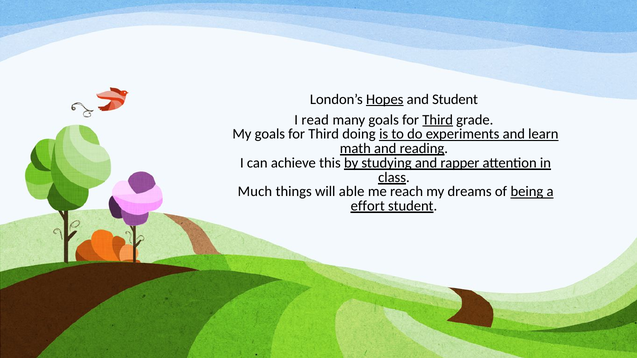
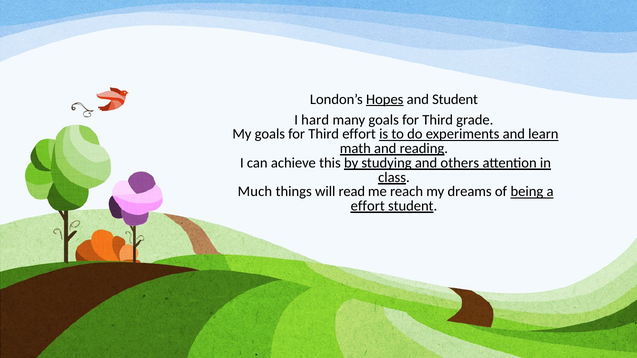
read: read -> hard
Third at (438, 120) underline: present -> none
Third doing: doing -> effort
rapper: rapper -> others
able: able -> read
